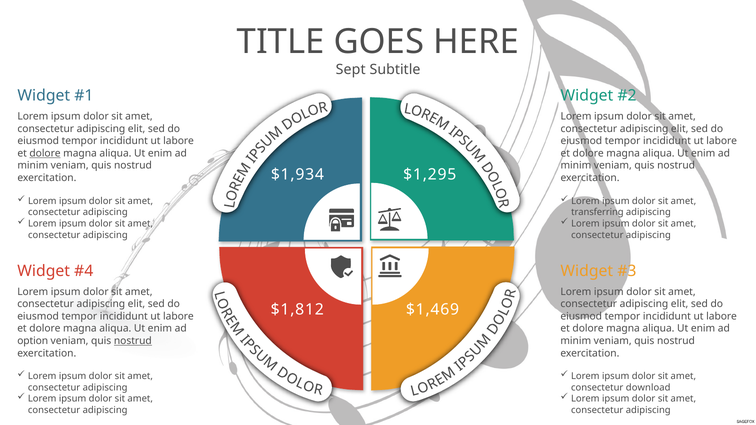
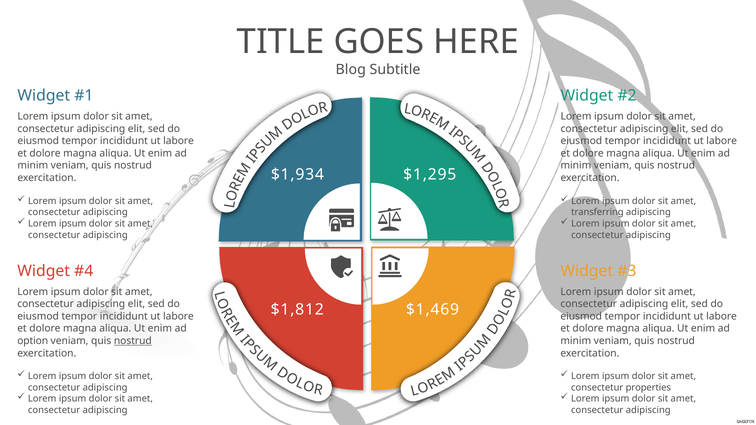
Sept: Sept -> Blog
dolore at (45, 153) underline: present -> none
download: download -> properties
